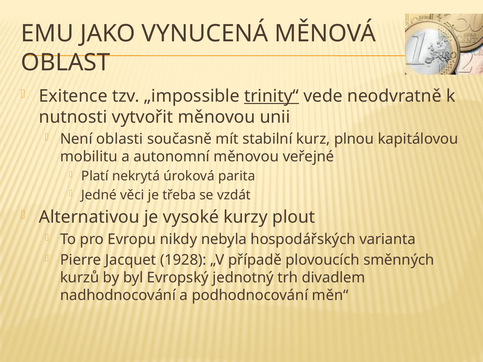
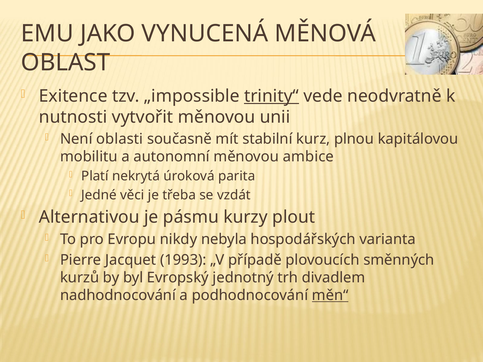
veřejné: veřejné -> ambice
vysoké: vysoké -> pásmu
1928: 1928 -> 1993
měn“ underline: none -> present
